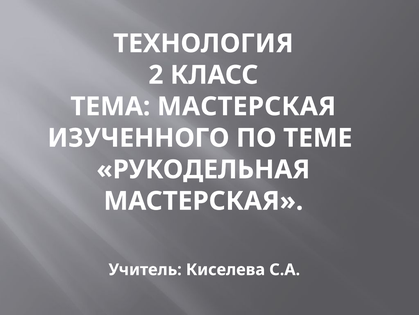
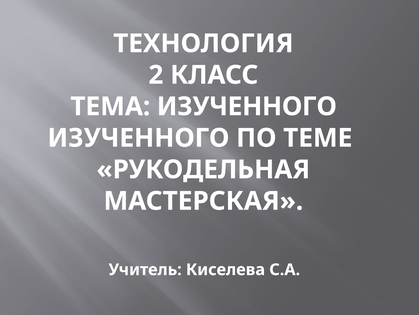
ТЕМА МАСТЕРСКАЯ: МАСТЕРСКАЯ -> ИЗУЧЕННОГО
